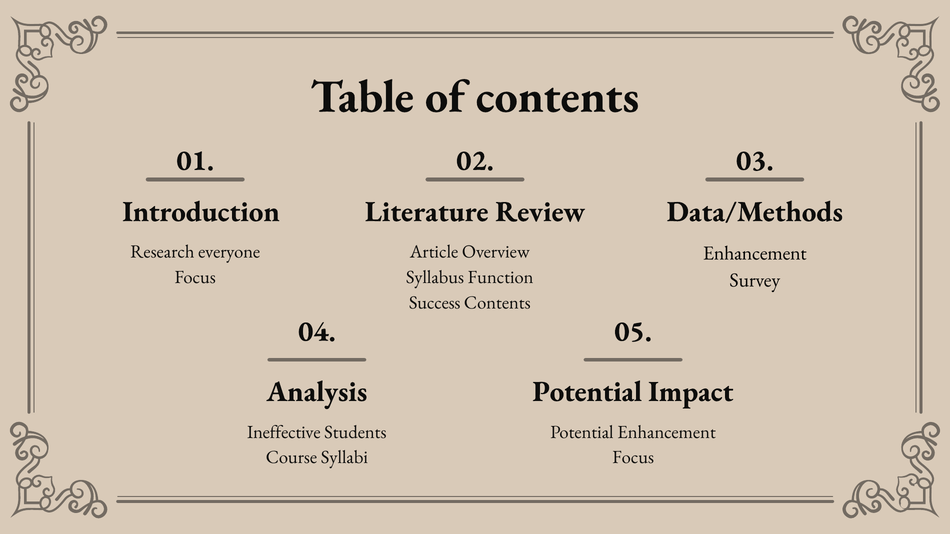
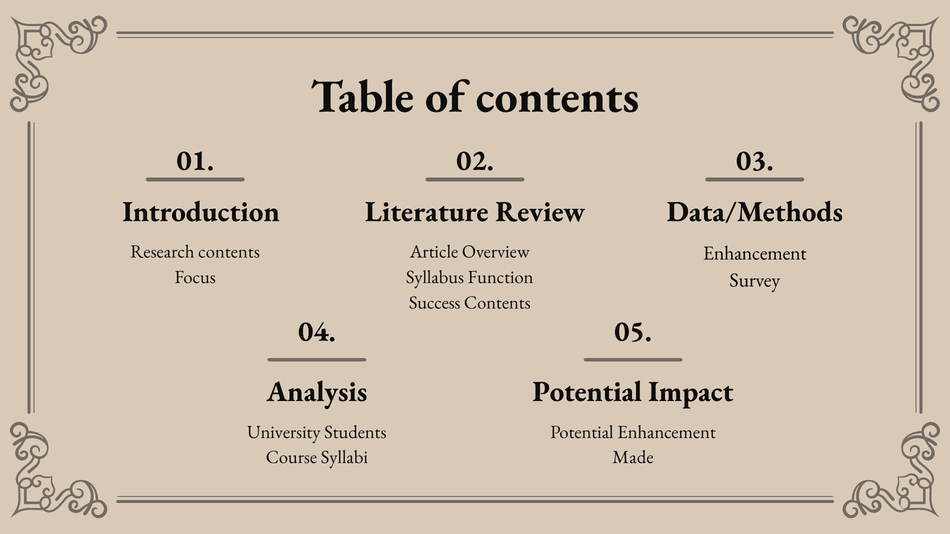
Research everyone: everyone -> contents
Ineffective: Ineffective -> University
Focus at (633, 458): Focus -> Made
